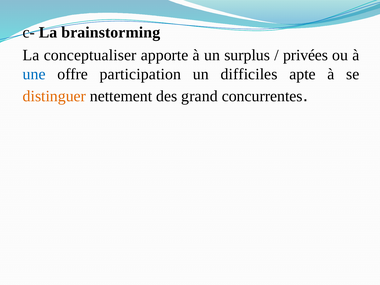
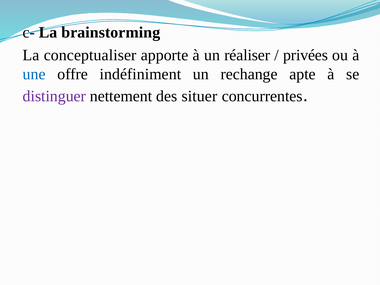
surplus: surplus -> réaliser
participation: participation -> indéfiniment
difficiles: difficiles -> rechange
distinguer colour: orange -> purple
grand: grand -> situer
